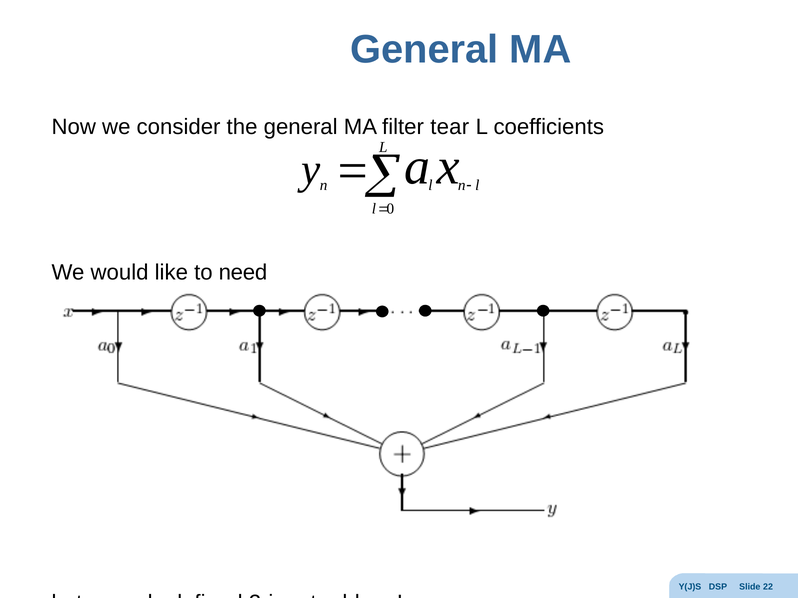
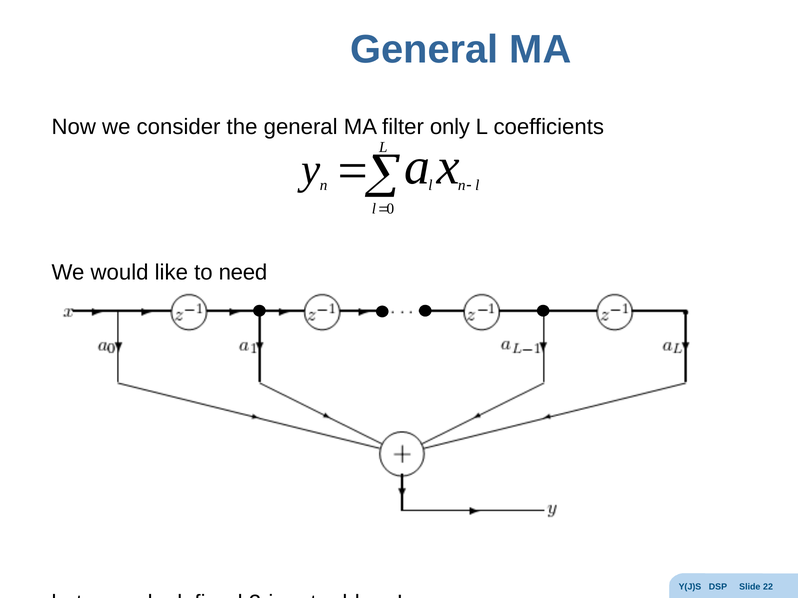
filter tear: tear -> only
